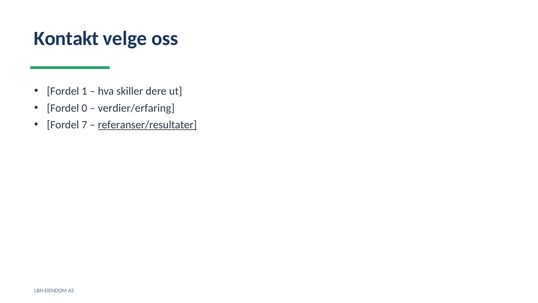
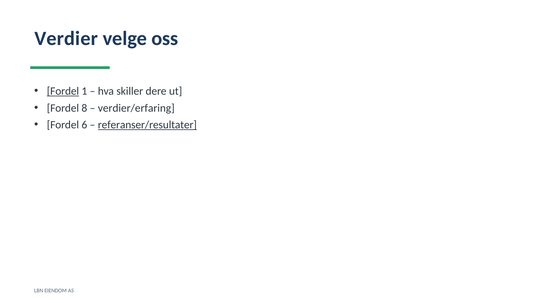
Kontakt: Kontakt -> Verdier
Fordel at (63, 91) underline: none -> present
0: 0 -> 8
7: 7 -> 6
